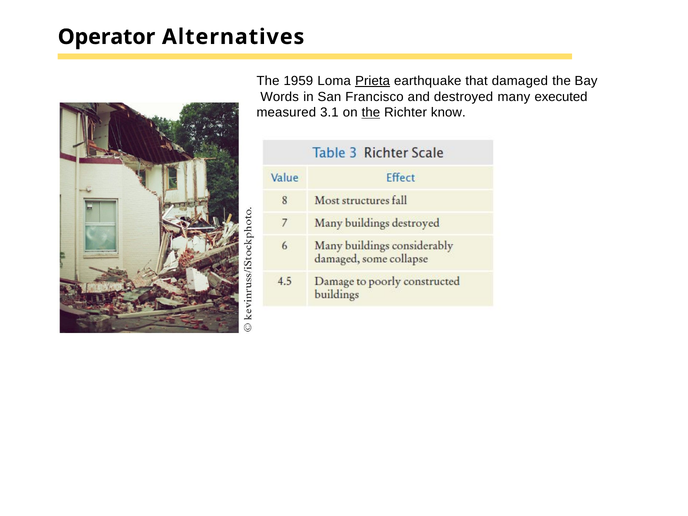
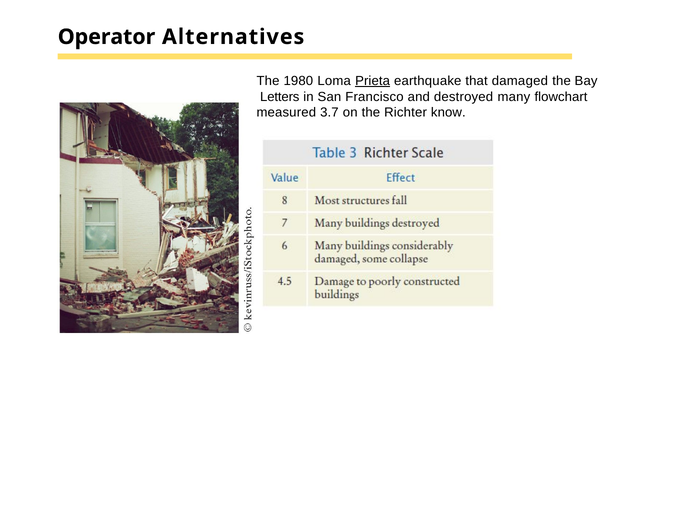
1959: 1959 -> 1980
Words: Words -> Letters
executed: executed -> flowchart
3.1: 3.1 -> 3.7
the at (371, 113) underline: present -> none
